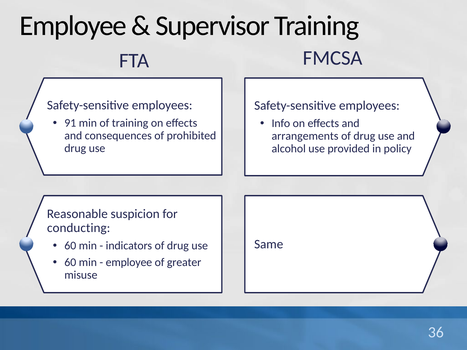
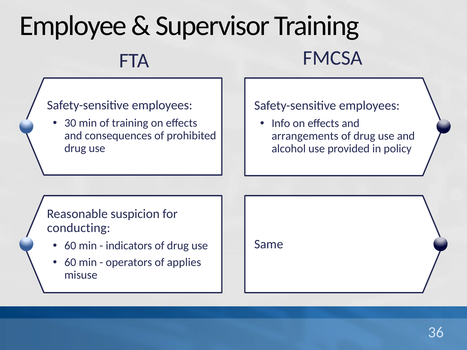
91: 91 -> 30
employee at (129, 263): employee -> operators
greater: greater -> applies
